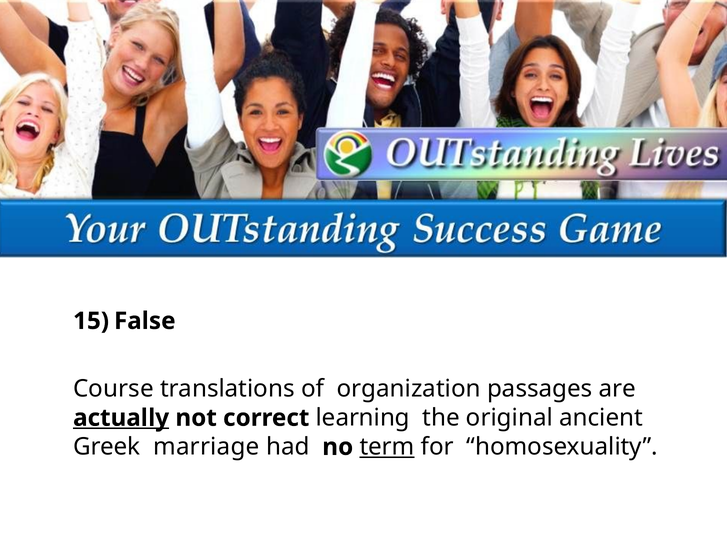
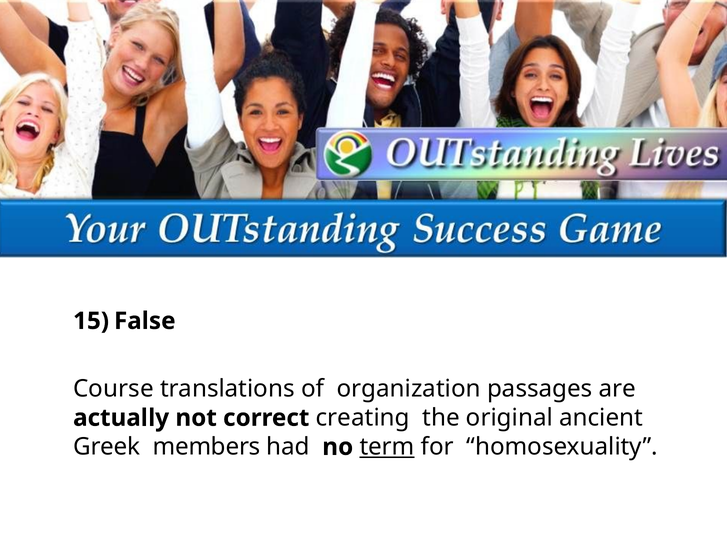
actually underline: present -> none
learning: learning -> creating
marriage: marriage -> members
